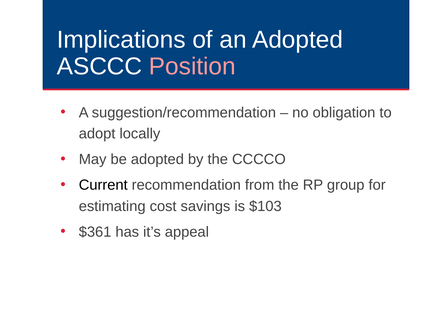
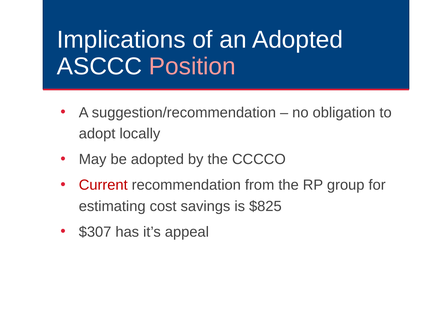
Current colour: black -> red
$103: $103 -> $825
$361: $361 -> $307
